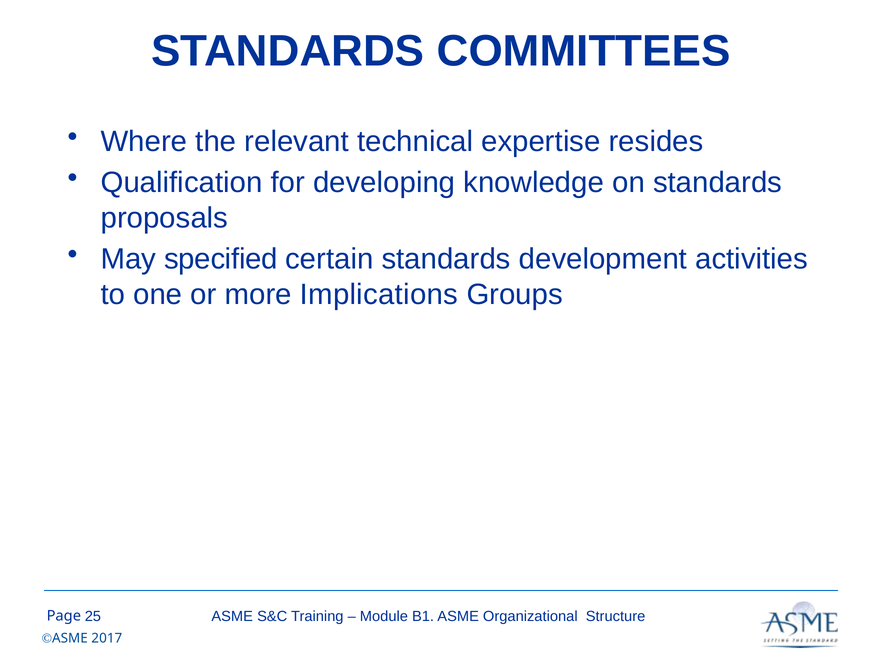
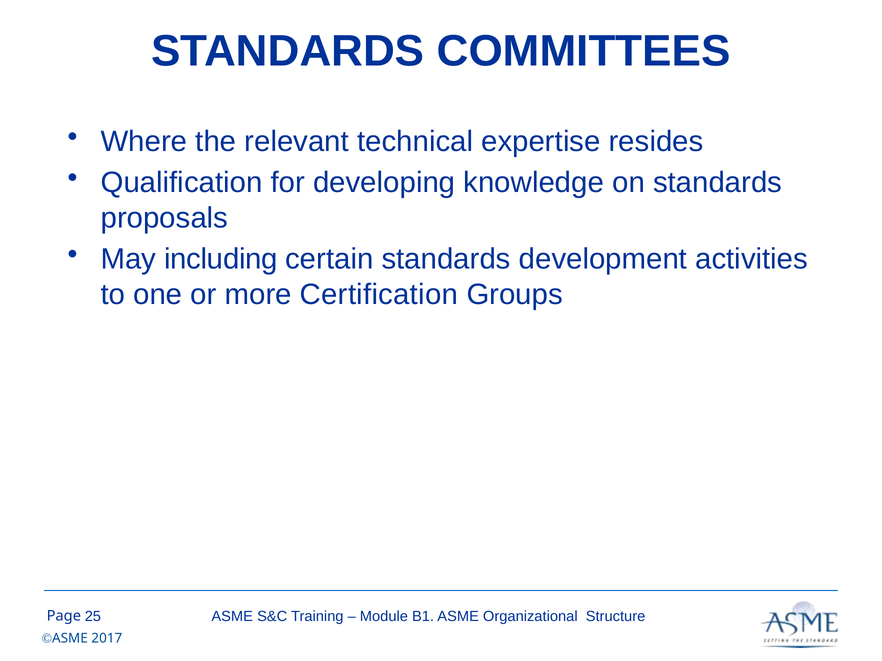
specified: specified -> including
Implications: Implications -> Certification
